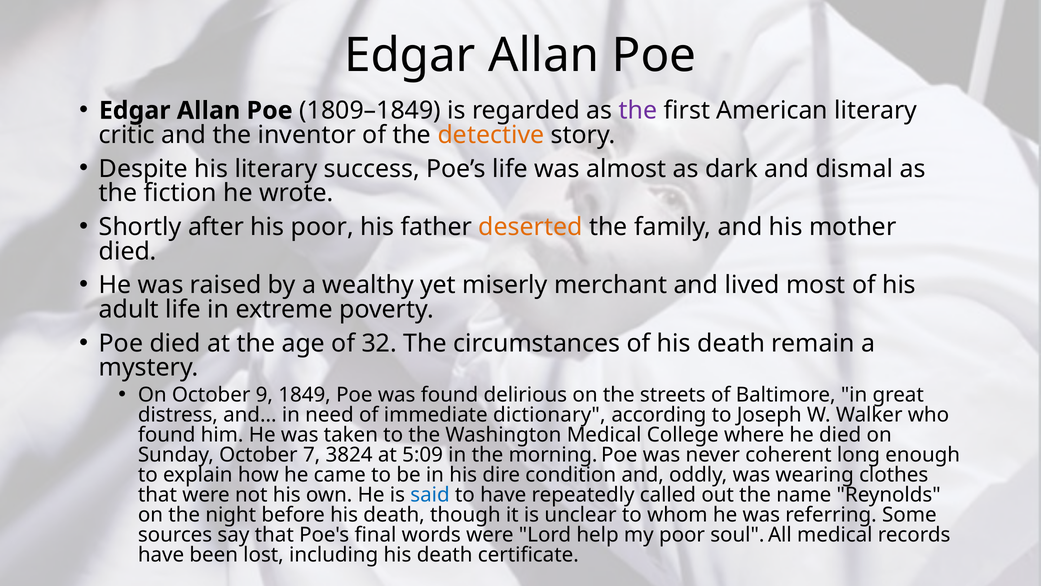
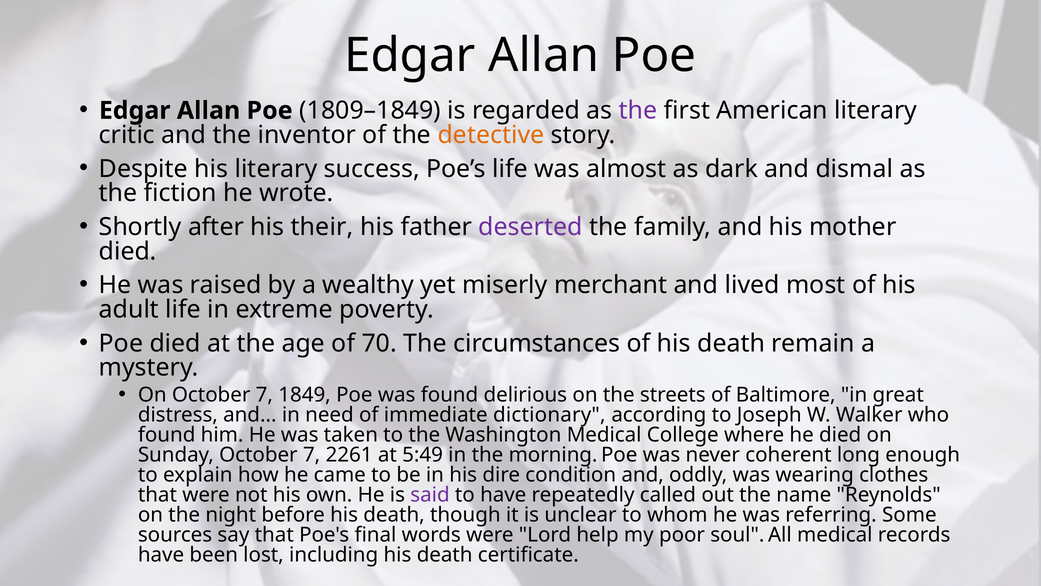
his poor: poor -> their
deserted colour: orange -> purple
32: 32 -> 70
On October 9: 9 -> 7
3824: 3824 -> 2261
5:09: 5:09 -> 5:49
said colour: blue -> purple
